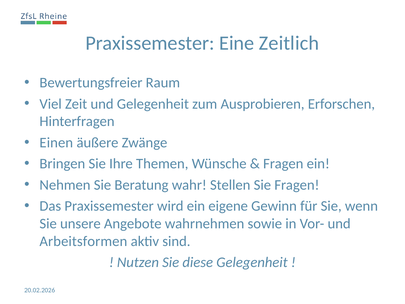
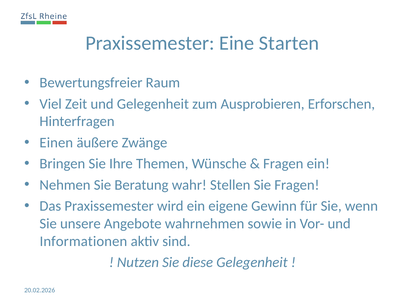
Zeitlich: Zeitlich -> Starten
Arbeitsformen: Arbeitsformen -> Informationen
